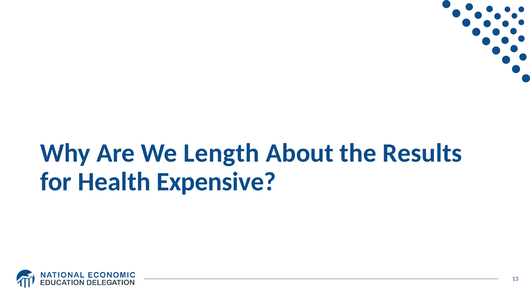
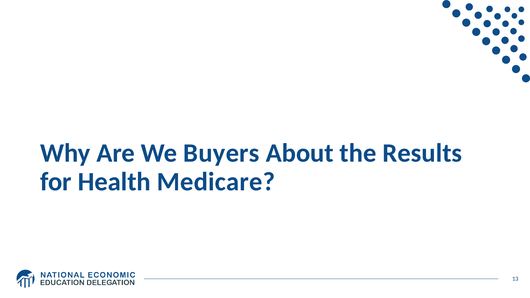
Length: Length -> Buyers
Expensive: Expensive -> Medicare
